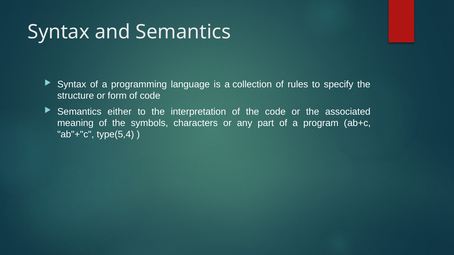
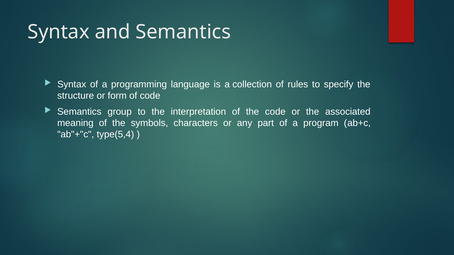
either: either -> group
